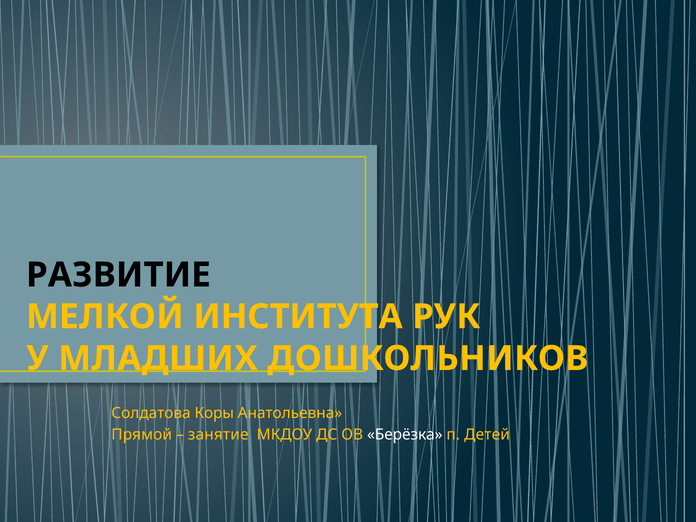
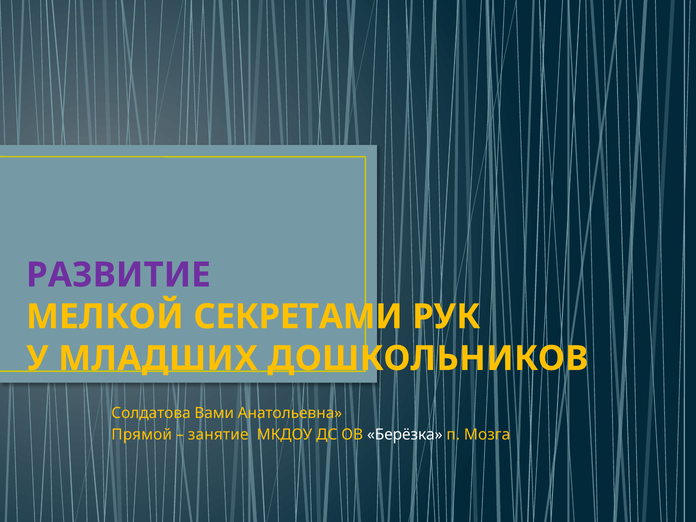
РАЗВИТИЕ colour: black -> purple
ИНСТИТУТА: ИНСТИТУТА -> СЕКРЕТАМИ
Коры: Коры -> Вами
Детей: Детей -> Мозга
